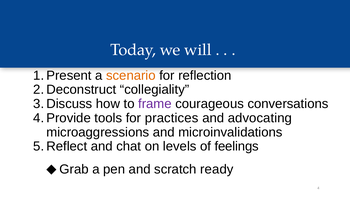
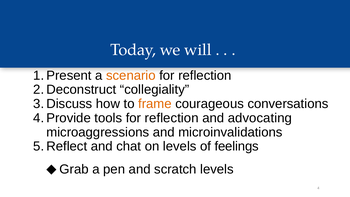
frame colour: purple -> orange
tools for practices: practices -> reflection
scratch ready: ready -> levels
